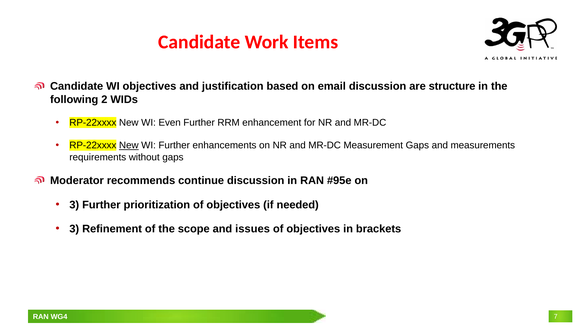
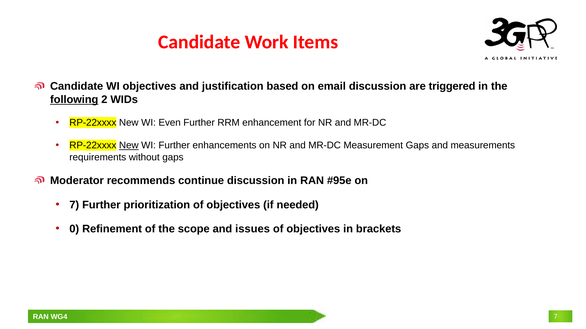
structure: structure -> triggered
following underline: none -> present
3 at (74, 205): 3 -> 7
3 at (74, 229): 3 -> 0
